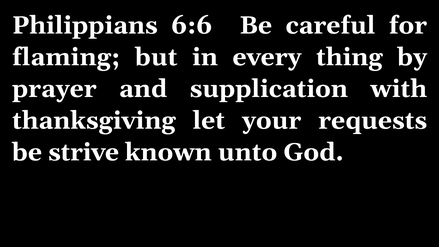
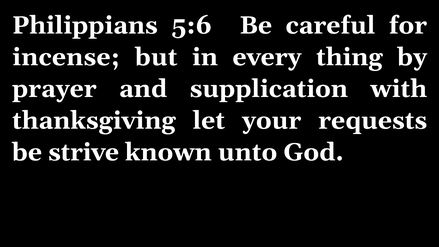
6:6: 6:6 -> 5:6
flaming: flaming -> incense
